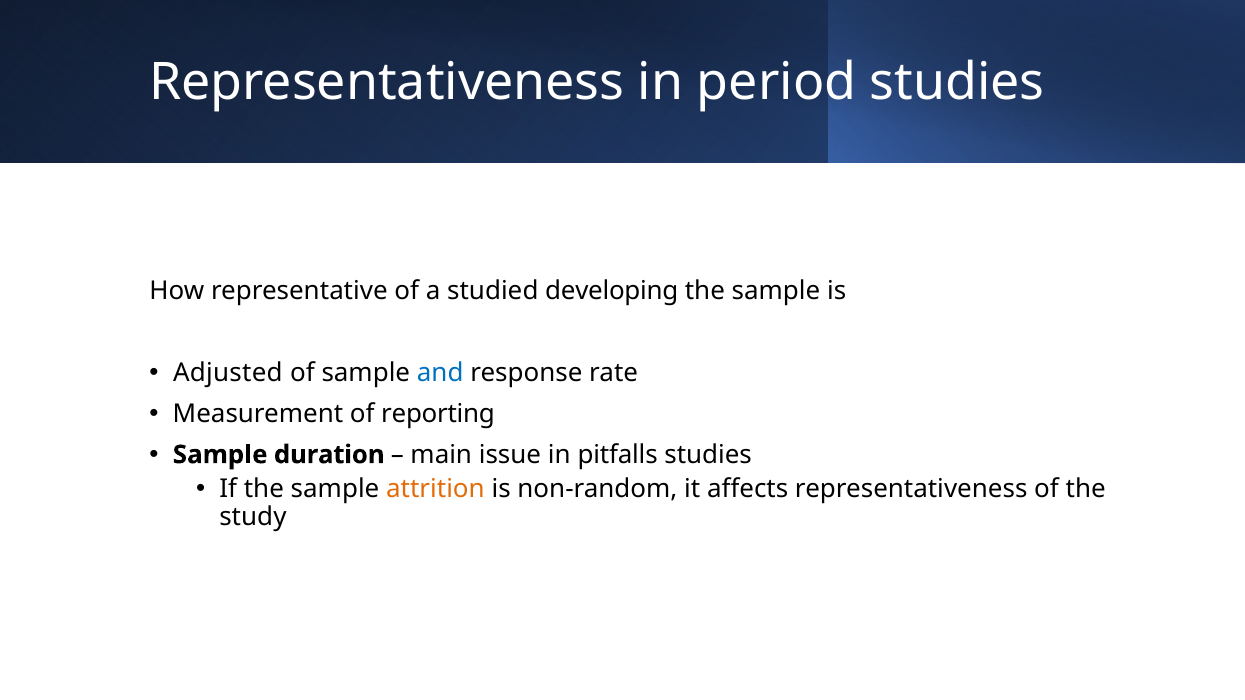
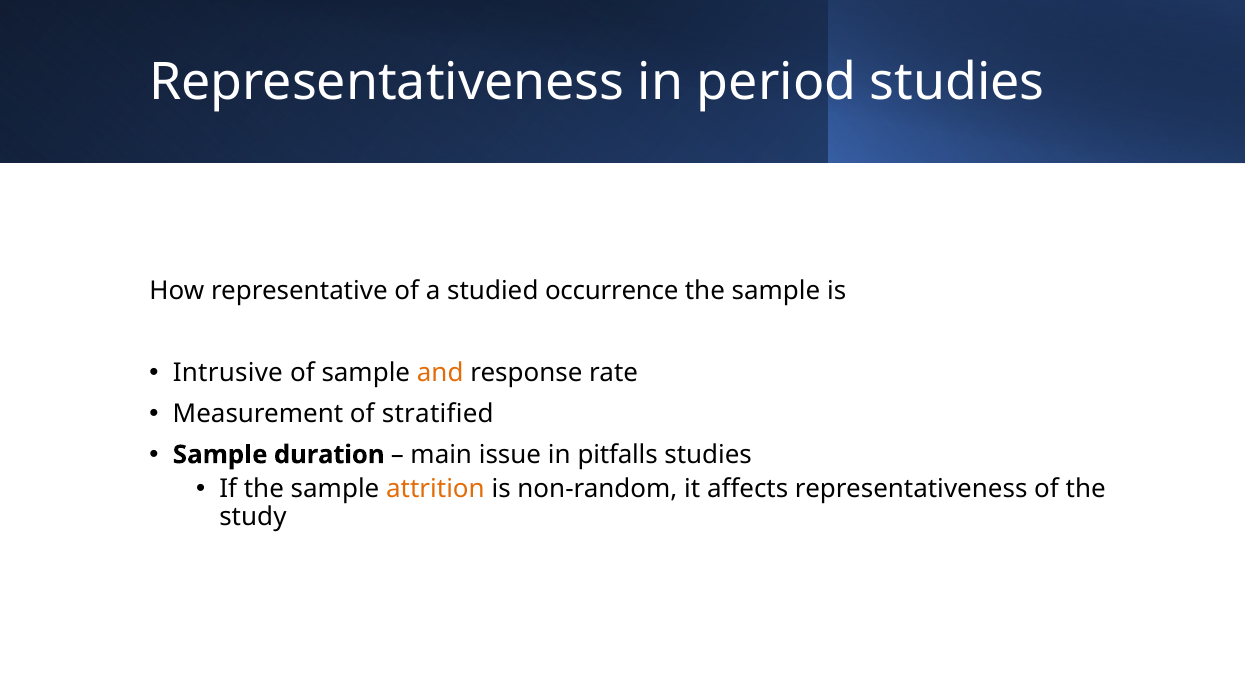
developing: developing -> occurrence
Adjusted: Adjusted -> Intrusive
and colour: blue -> orange
reporting: reporting -> stratified
